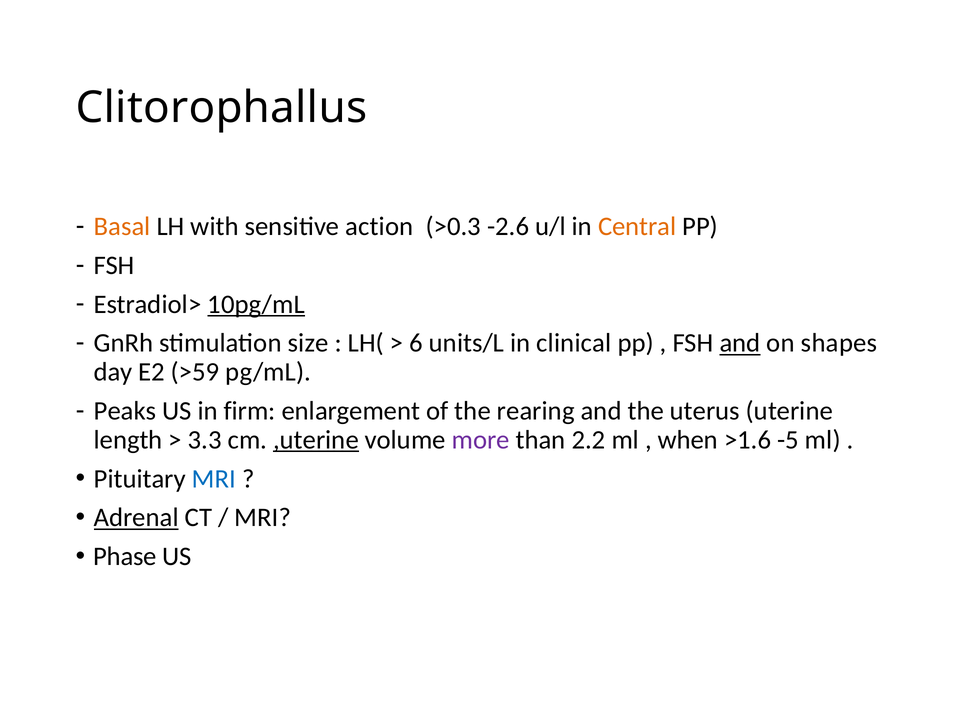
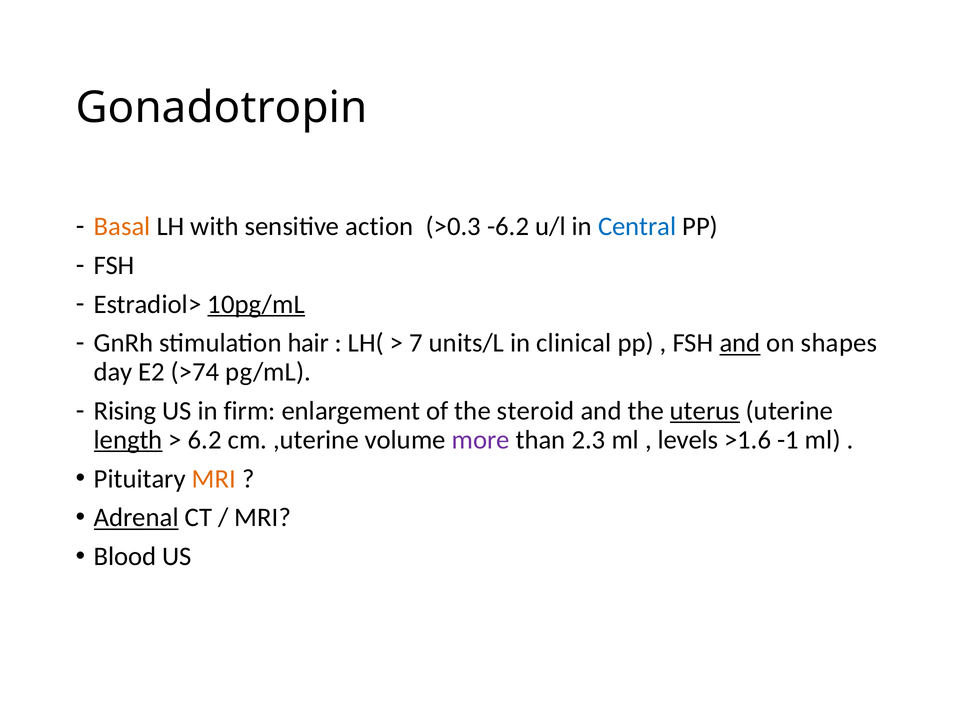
Clitorophallus: Clitorophallus -> Gonadotropin
-2.6: -2.6 -> -6.2
Central colour: orange -> blue
size: size -> hair
6: 6 -> 7
>59: >59 -> >74
Peaks: Peaks -> Rising
rearing: rearing -> steroid
uterus underline: none -> present
length underline: none -> present
3.3: 3.3 -> 6.2
,uterine underline: present -> none
2.2: 2.2 -> 2.3
when: when -> levels
-5: -5 -> -1
MRI at (214, 479) colour: blue -> orange
Phase: Phase -> Blood
